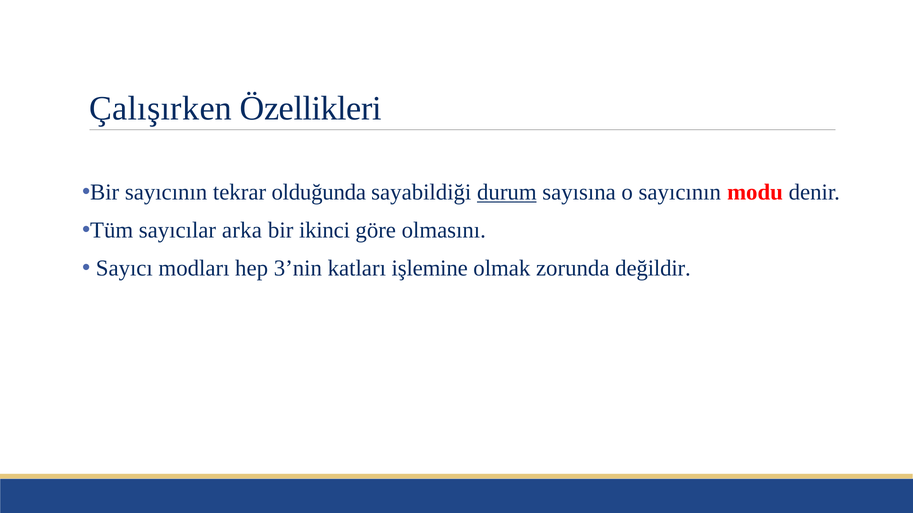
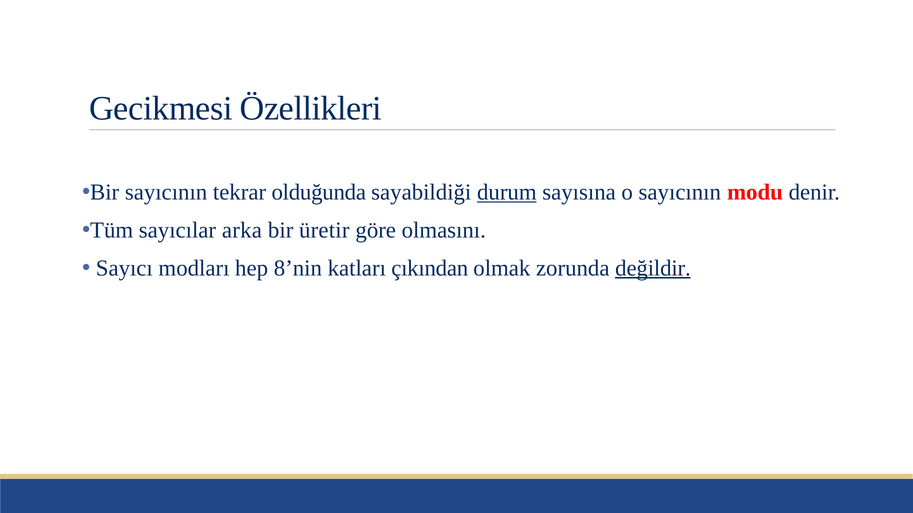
Çalışırken: Çalışırken -> Gecikmesi
ikinci: ikinci -> üretir
3’nin: 3’nin -> 8’nin
işlemine: işlemine -> çıkından
değildir underline: none -> present
